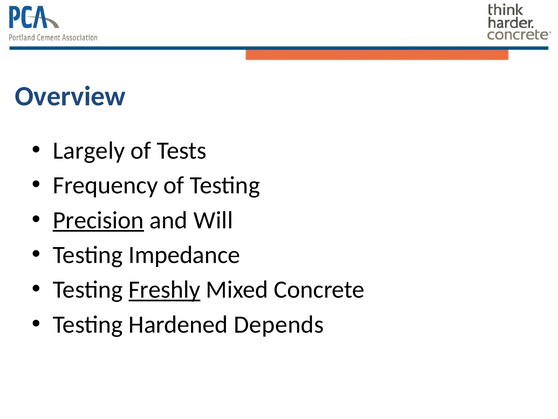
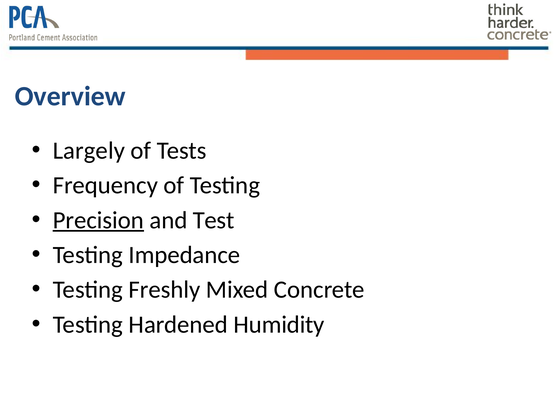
Will: Will -> Test
Freshly underline: present -> none
Depends: Depends -> Humidity
